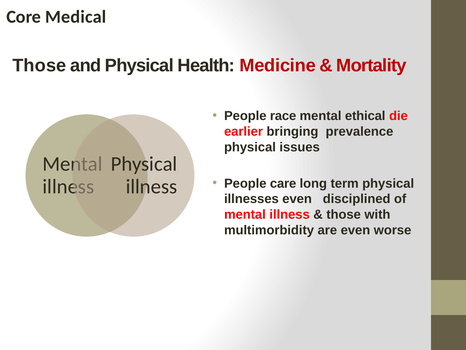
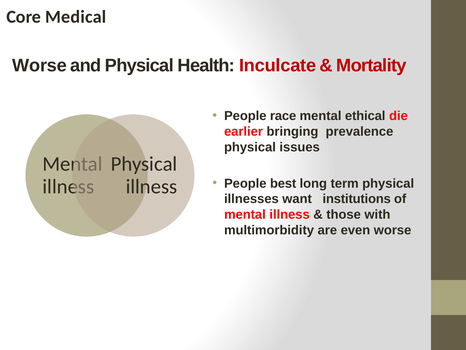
Those at (39, 66): Those -> Worse
Medicine: Medicine -> Inculcate
care: care -> best
illnesses even: even -> want
disciplined: disciplined -> institutions
